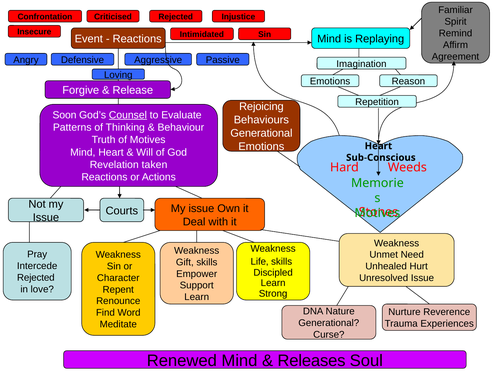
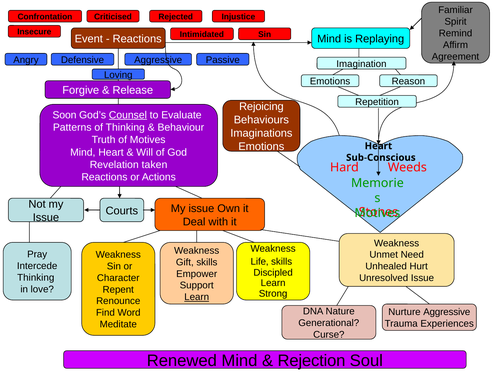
Generational at (261, 133): Generational -> Imaginations
Rejected at (36, 278): Rejected -> Thinking
Learn at (197, 297) underline: none -> present
Nurture Reverence: Reverence -> Aggressive
Releases: Releases -> Rejection
